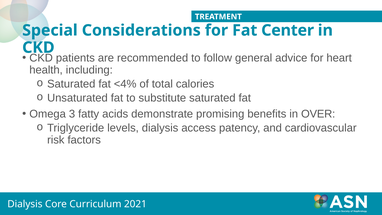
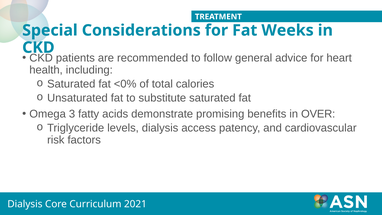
Center: Center -> Weeks
<4%: <4% -> <0%
